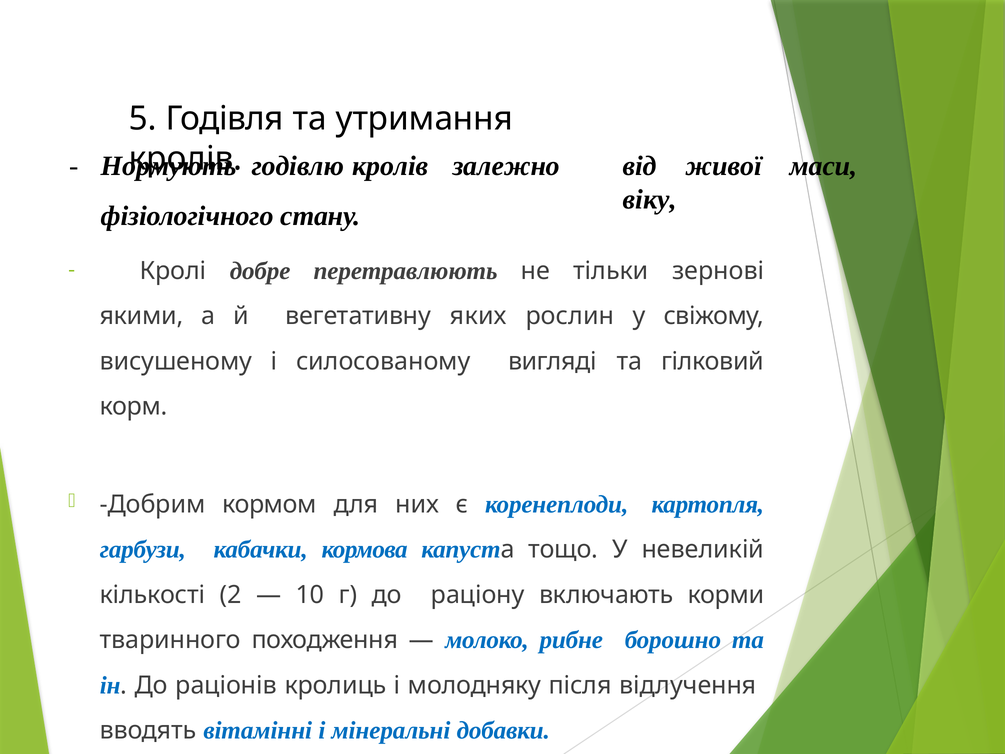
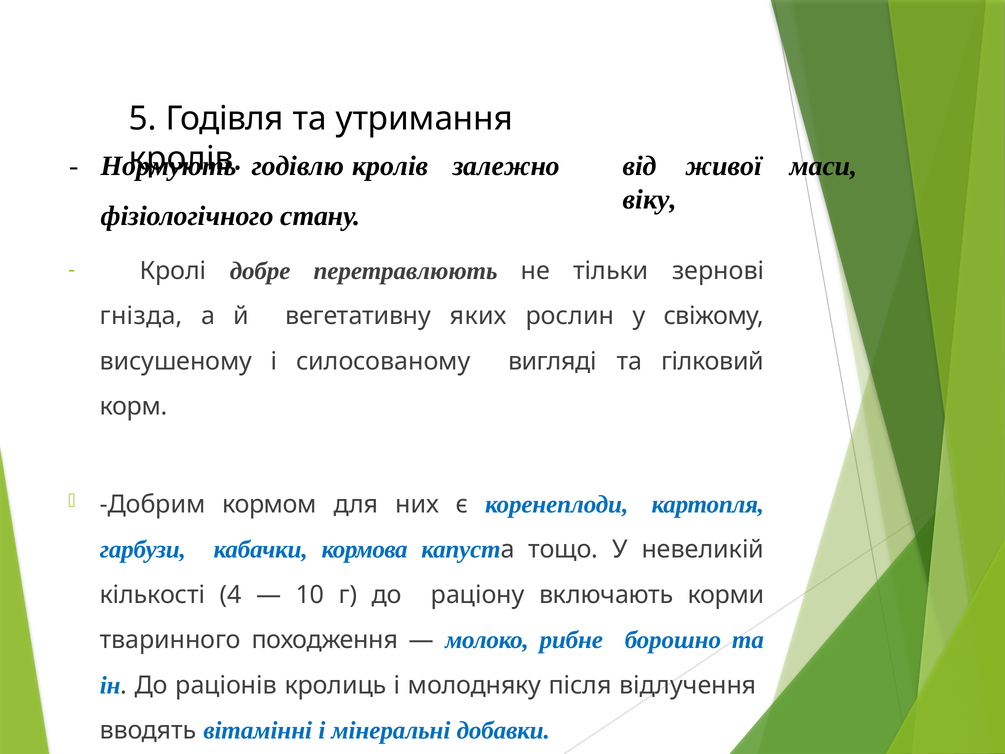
якими: якими -> гнізда
2: 2 -> 4
